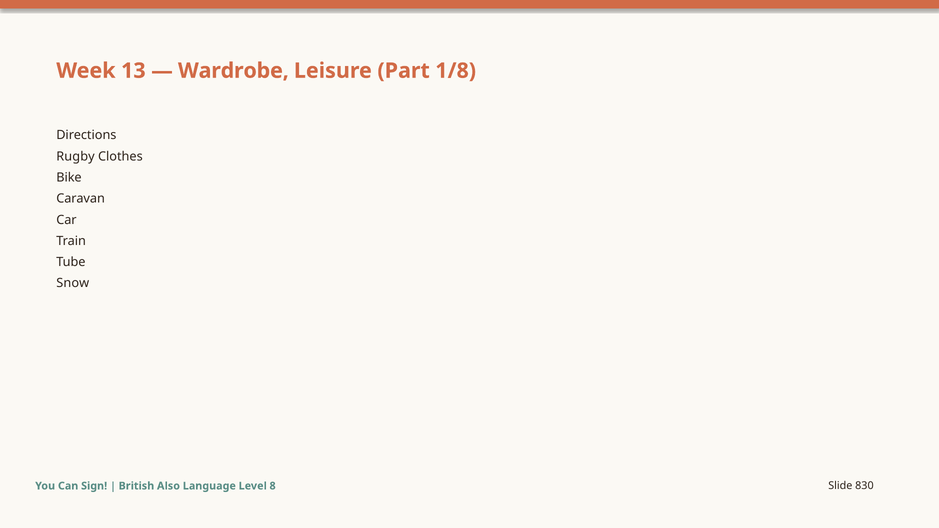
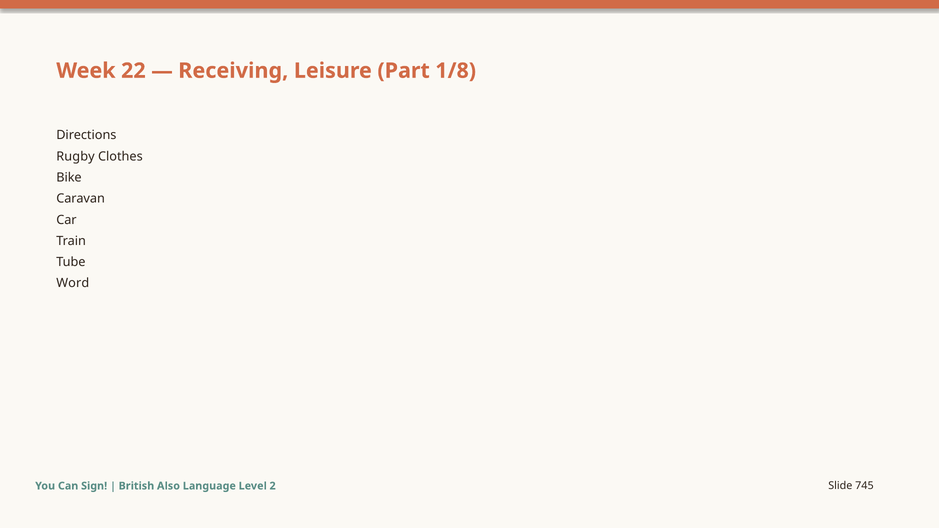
13: 13 -> 22
Wardrobe: Wardrobe -> Receiving
Snow: Snow -> Word
8: 8 -> 2
830: 830 -> 745
